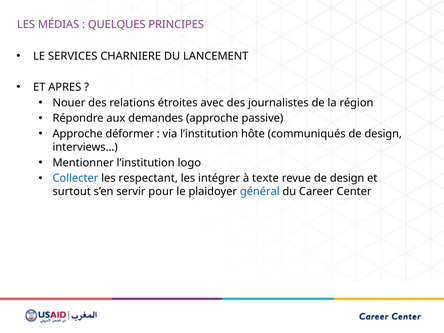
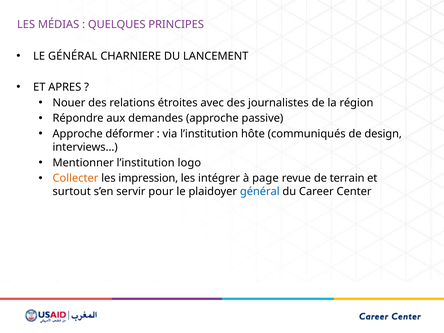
LE SERVICES: SERVICES -> GÉNÉRAL
Collecter colour: blue -> orange
respectant: respectant -> impression
texte: texte -> page
revue de design: design -> terrain
